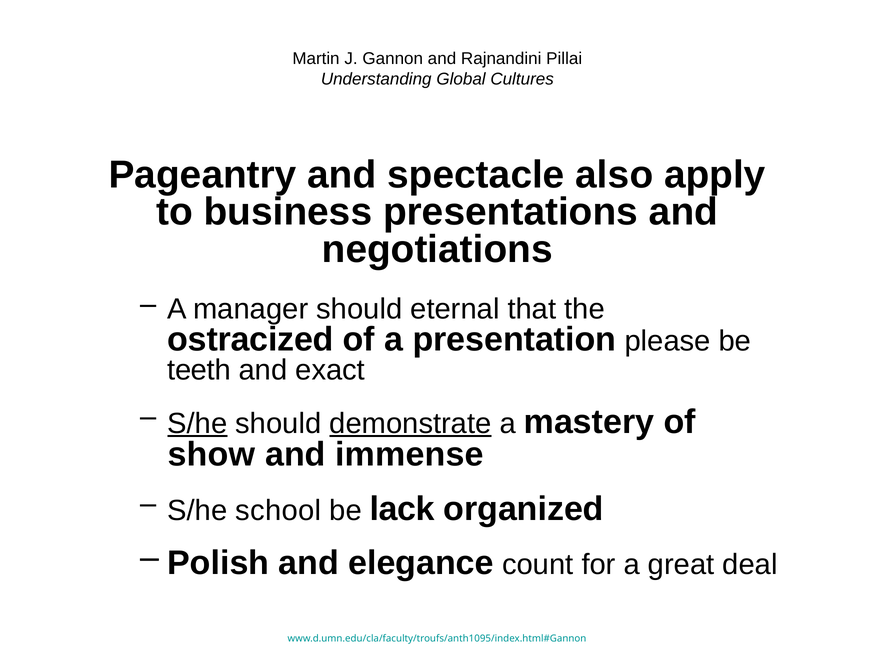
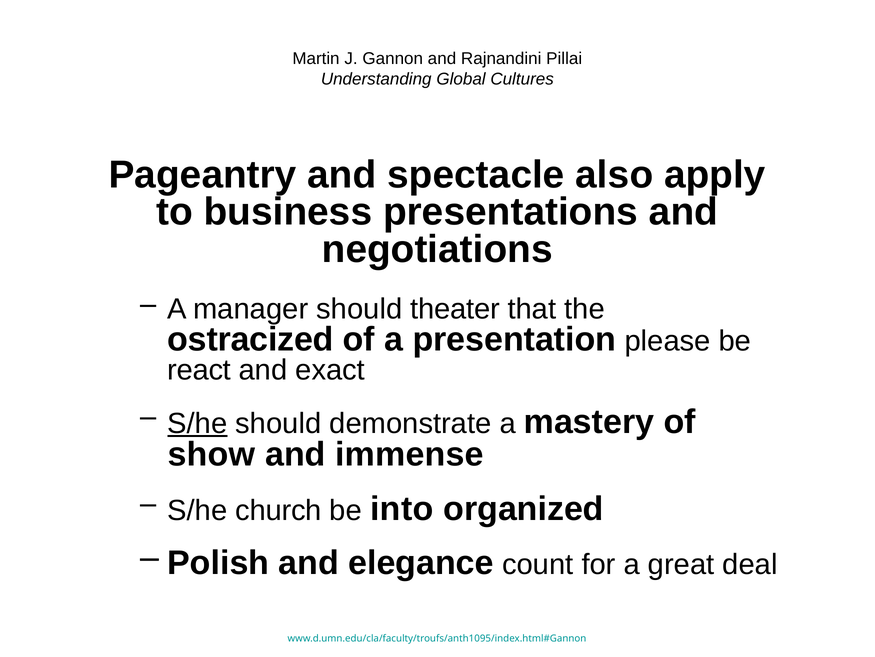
eternal: eternal -> theater
teeth: teeth -> react
demonstrate underline: present -> none
school: school -> church
lack: lack -> into
